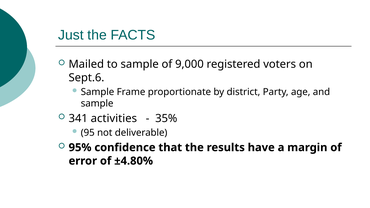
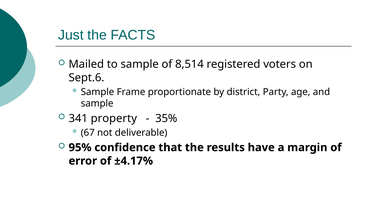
9,000: 9,000 -> 8,514
activities: activities -> property
95: 95 -> 67
±4.80%: ±4.80% -> ±4.17%
